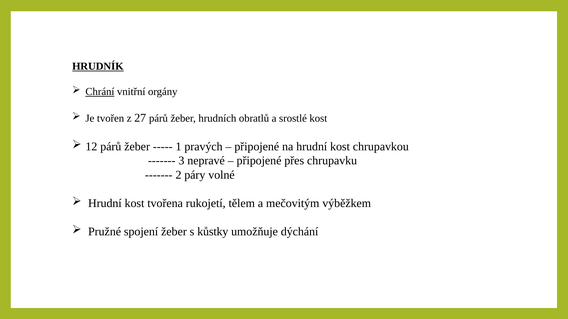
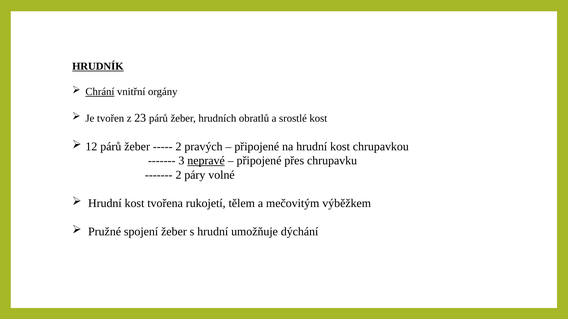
27: 27 -> 23
1 at (179, 147): 1 -> 2
nepravé underline: none -> present
s kůstky: kůstky -> hrudní
